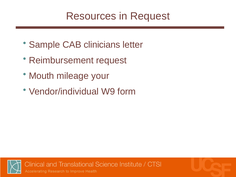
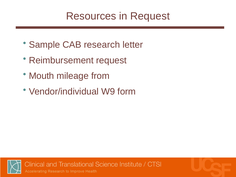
clinicians: clinicians -> research
your: your -> from
